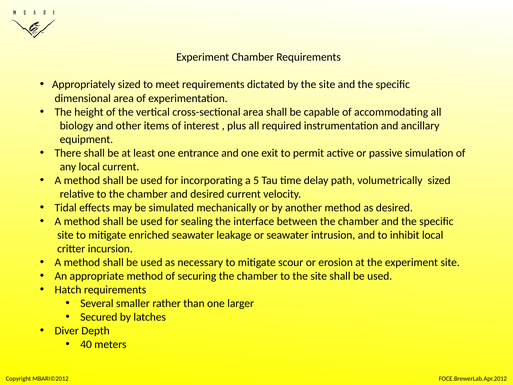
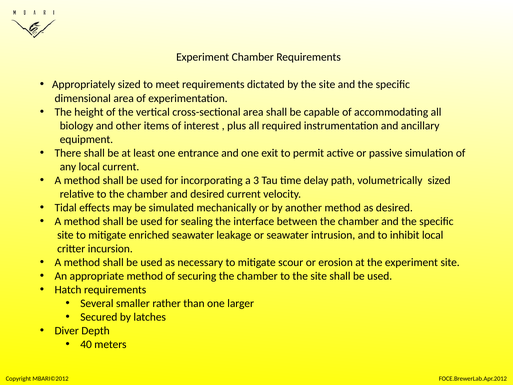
5: 5 -> 3
